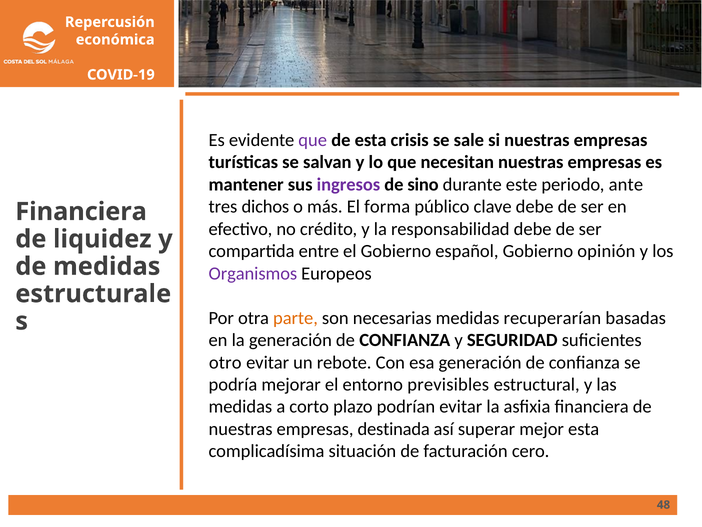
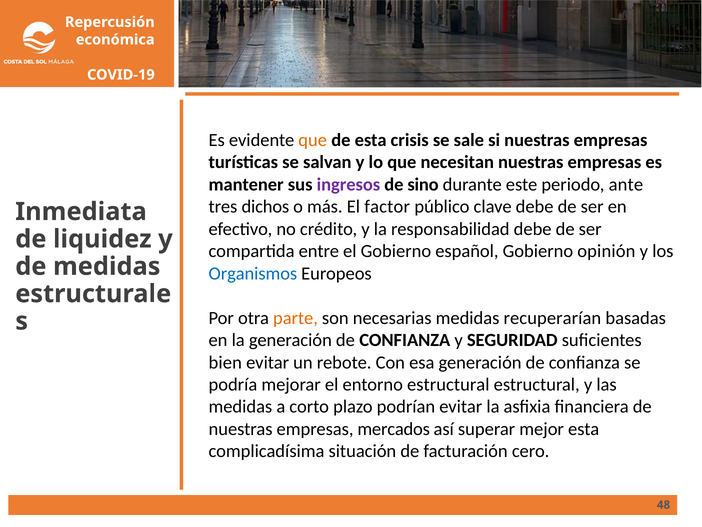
que at (313, 140) colour: purple -> orange
forma: forma -> factor
Financiera at (81, 211): Financiera -> Inmediata
Organismos colour: purple -> blue
otro: otro -> bien
entorno previsibles: previsibles -> estructural
destinada: destinada -> mercados
